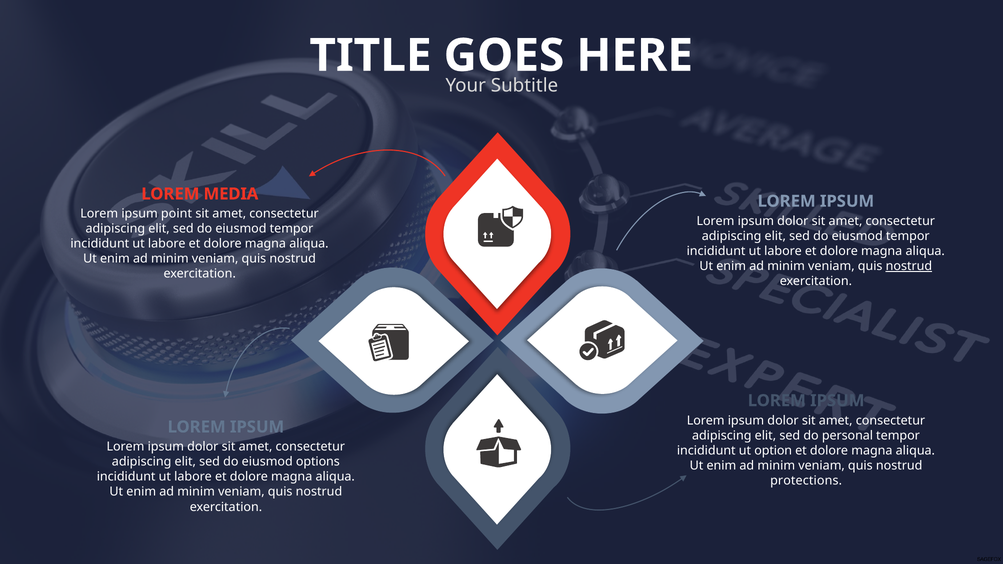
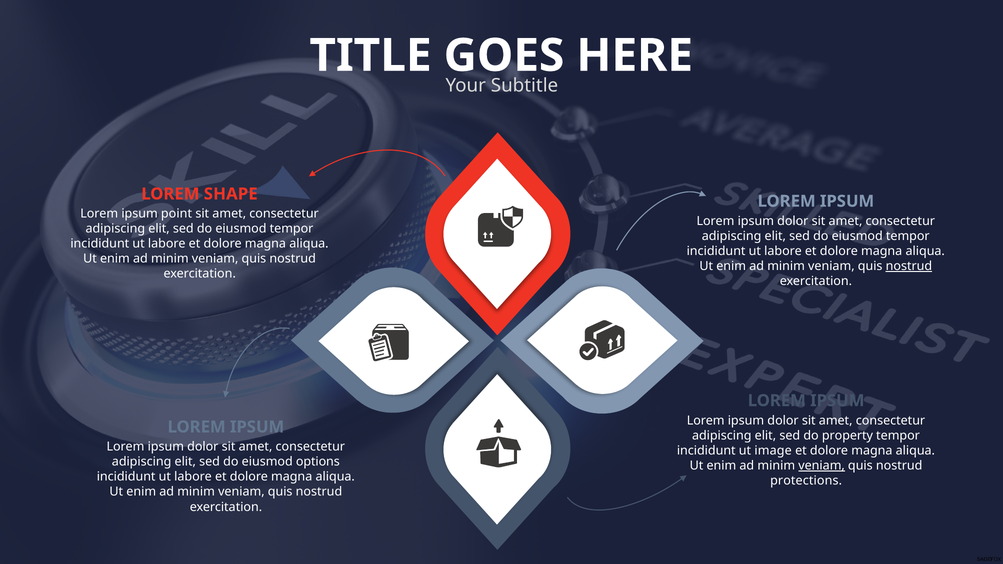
MEDIA: MEDIA -> SHAPE
personal: personal -> property
option: option -> image
veniam at (822, 466) underline: none -> present
